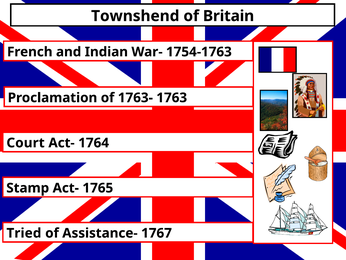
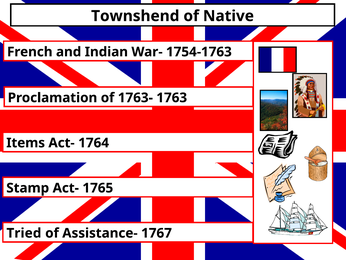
Britain: Britain -> Native
Court: Court -> Items
